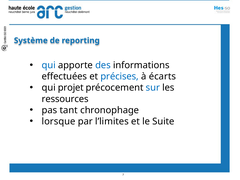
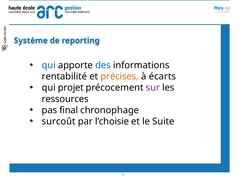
effectuées: effectuées -> rentabilité
précises colour: blue -> orange
sur colour: blue -> purple
tant: tant -> final
lorsque: lorsque -> surcoût
l’limites: l’limites -> l’choisie
